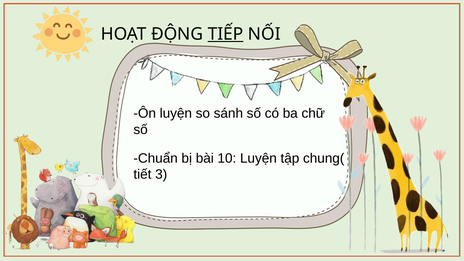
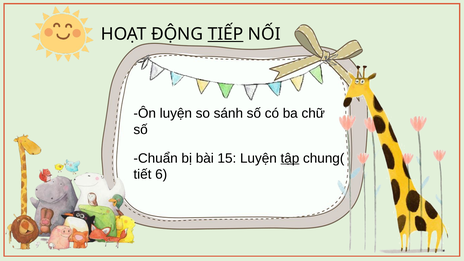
10: 10 -> 15
tập underline: none -> present
3: 3 -> 6
